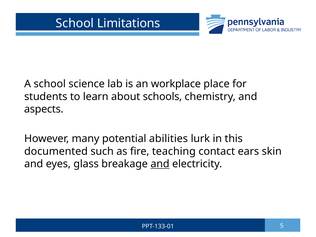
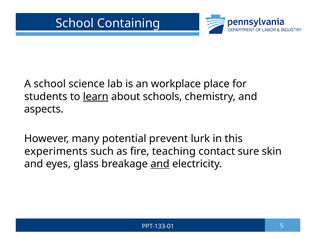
Limitations: Limitations -> Containing
learn underline: none -> present
abilities: abilities -> prevent
documented: documented -> experiments
ears: ears -> sure
